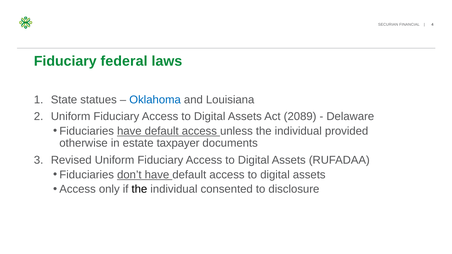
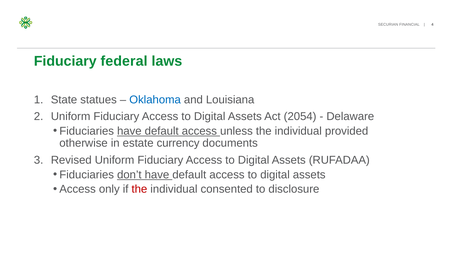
2089: 2089 -> 2054
taxpayer: taxpayer -> currency
the at (139, 189) colour: black -> red
